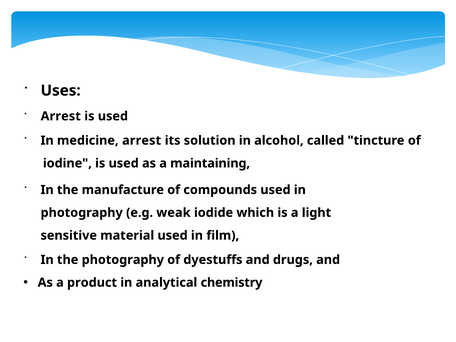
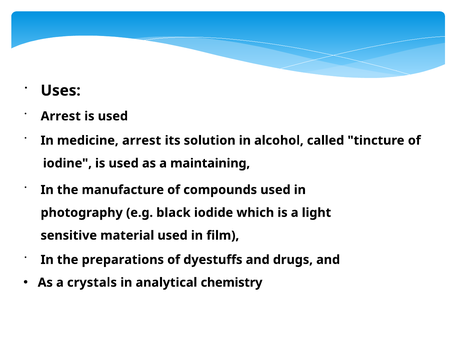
weak: weak -> black
the photography: photography -> preparations
product: product -> crystals
